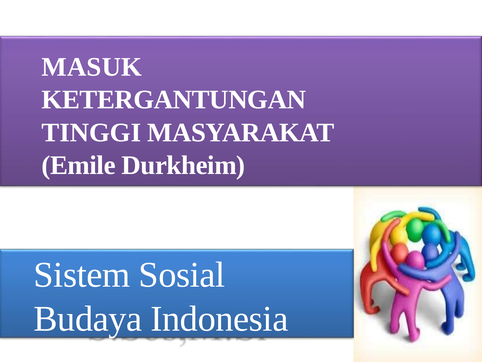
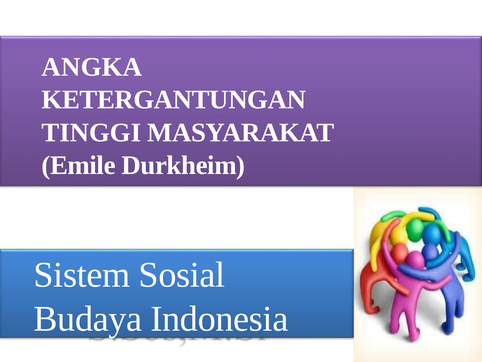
MASUK: MASUK -> ANGKA
